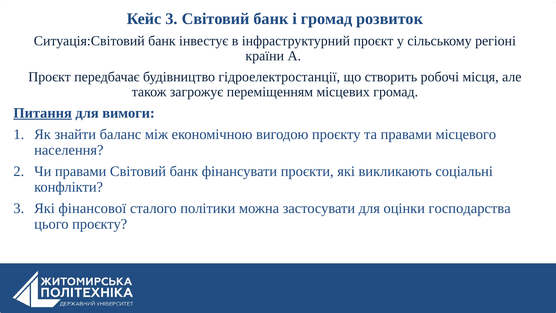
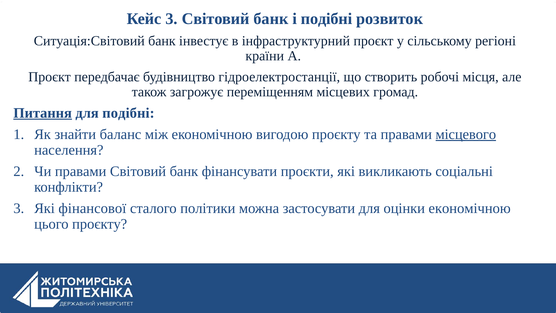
і громад: громад -> подібні
для вимоги: вимоги -> подібні
місцевого underline: none -> present
оцінки господарства: господарства -> економічною
